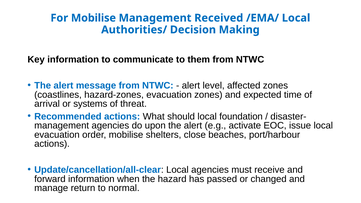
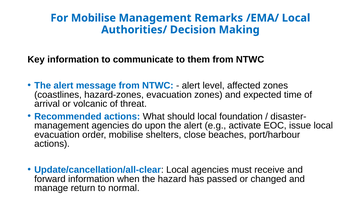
Received: Received -> Remarks
systems: systems -> volcanic
